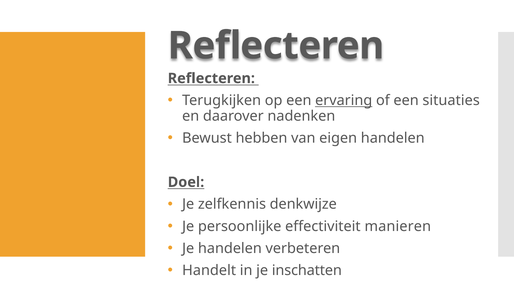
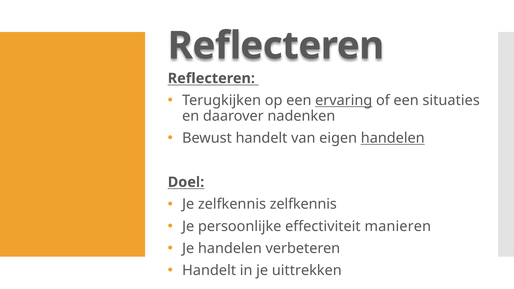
Bewust hebben: hebben -> handelt
handelen at (393, 138) underline: none -> present
zelfkennis denkwijze: denkwijze -> zelfkennis
inschatten: inschatten -> uittrekken
